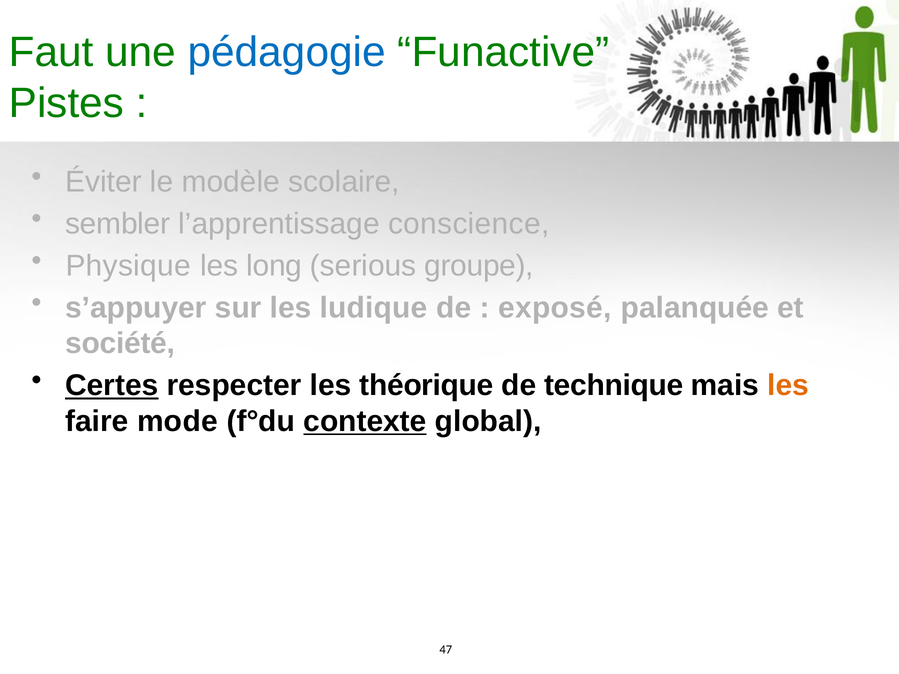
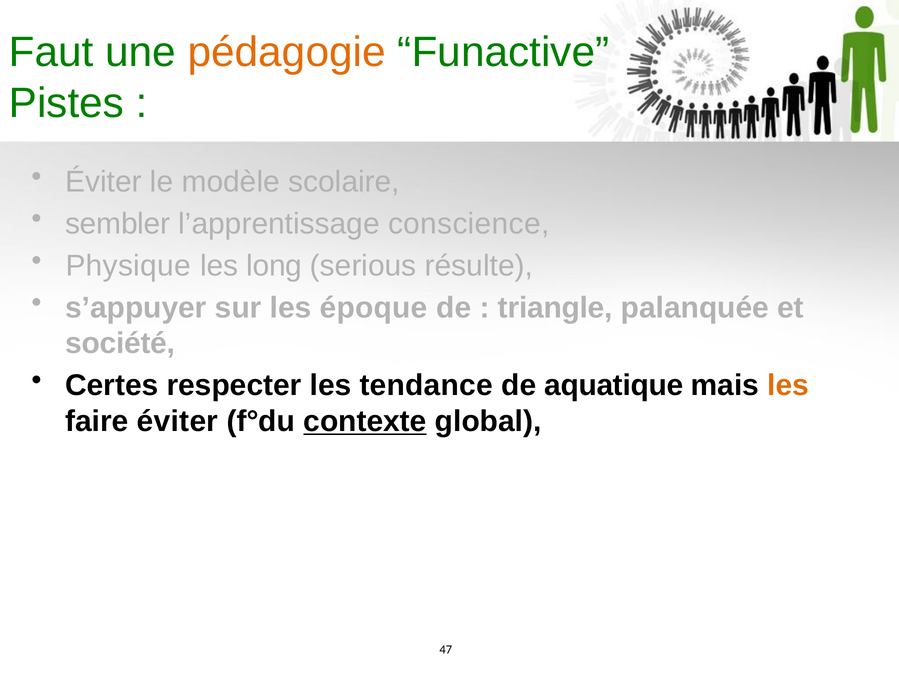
pédagogie colour: blue -> orange
groupe: groupe -> résulte
ludique: ludique -> époque
exposé: exposé -> triangle
Certes underline: present -> none
théorique: théorique -> tendance
technique: technique -> aquatique
faire mode: mode -> éviter
